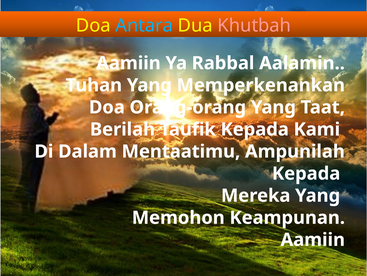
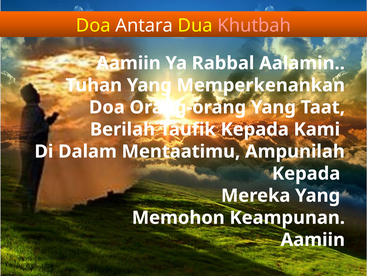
Antara colour: light blue -> white
